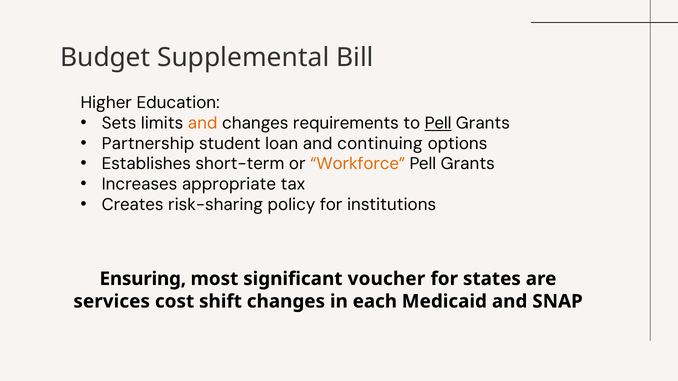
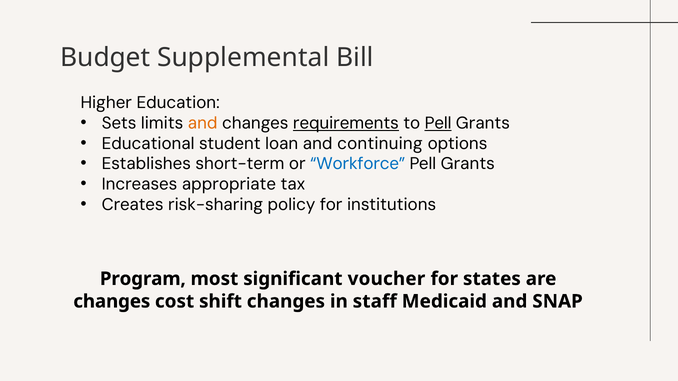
requirements underline: none -> present
Partnership: Partnership -> Educational
Workforce colour: orange -> blue
Ensuring: Ensuring -> Program
services at (112, 302): services -> changes
each: each -> staff
